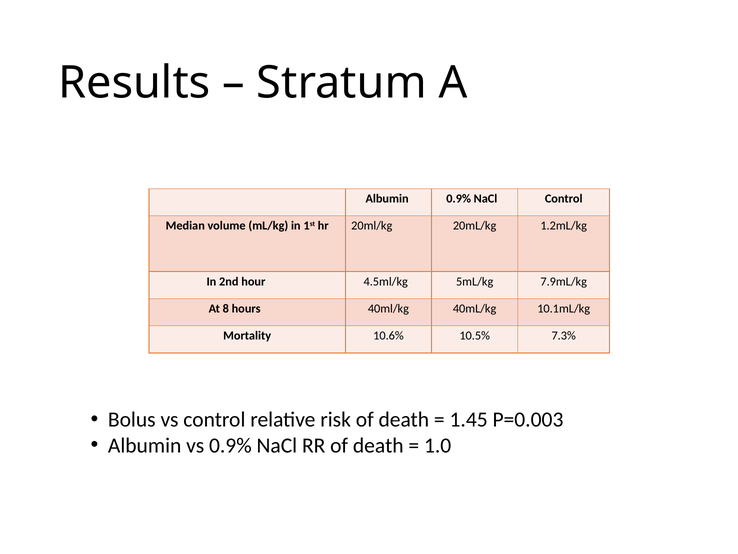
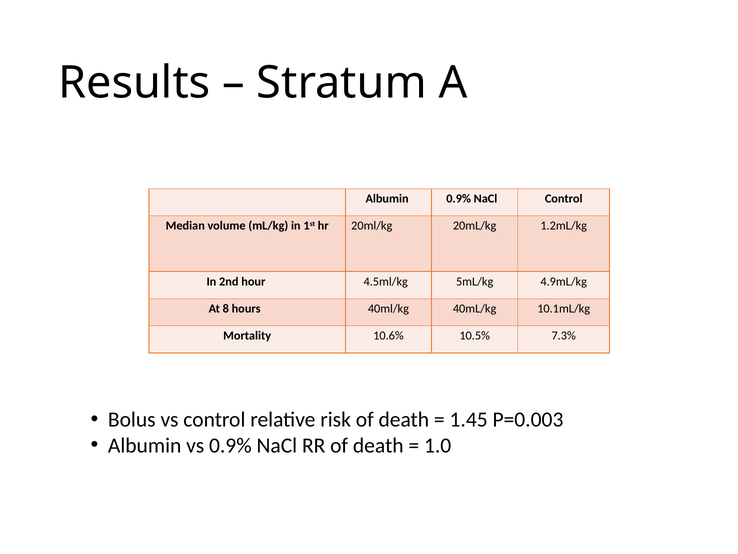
7.9mL/kg: 7.9mL/kg -> 4.9mL/kg
